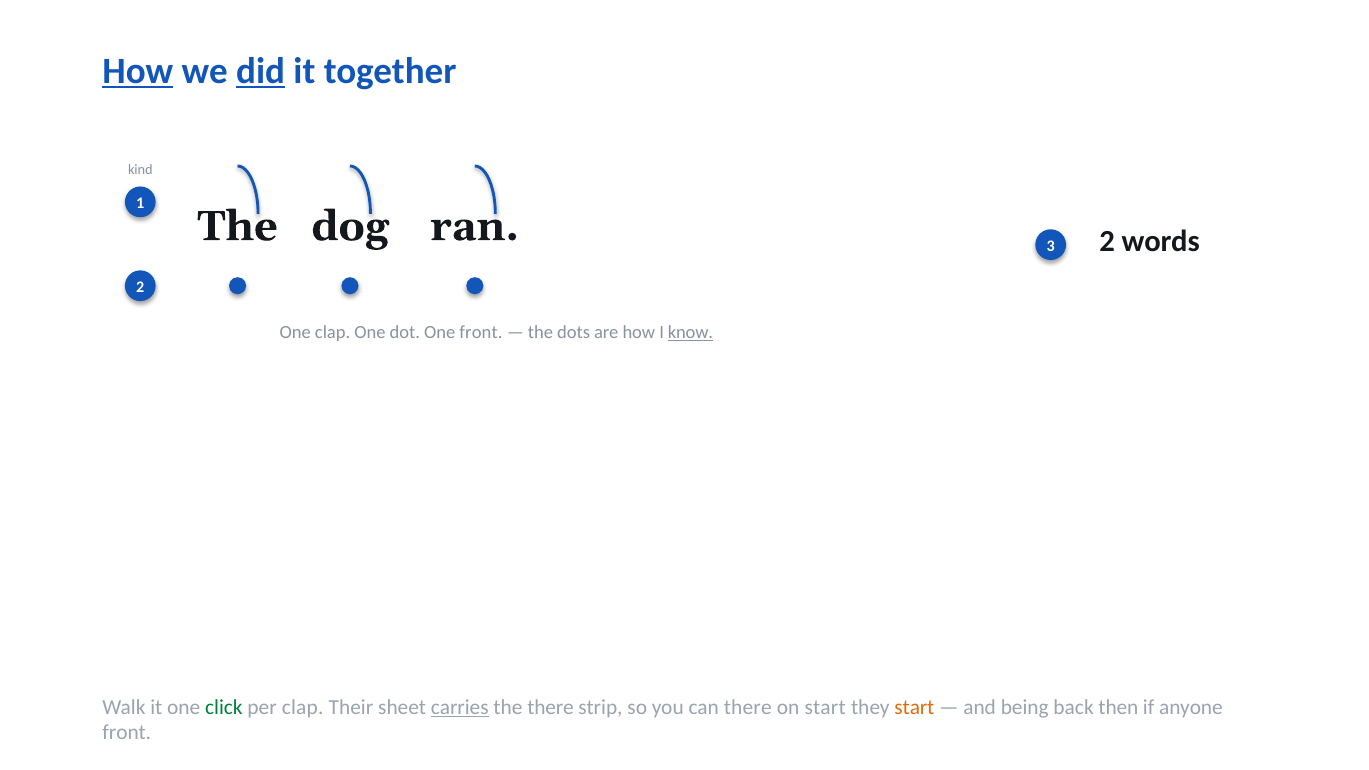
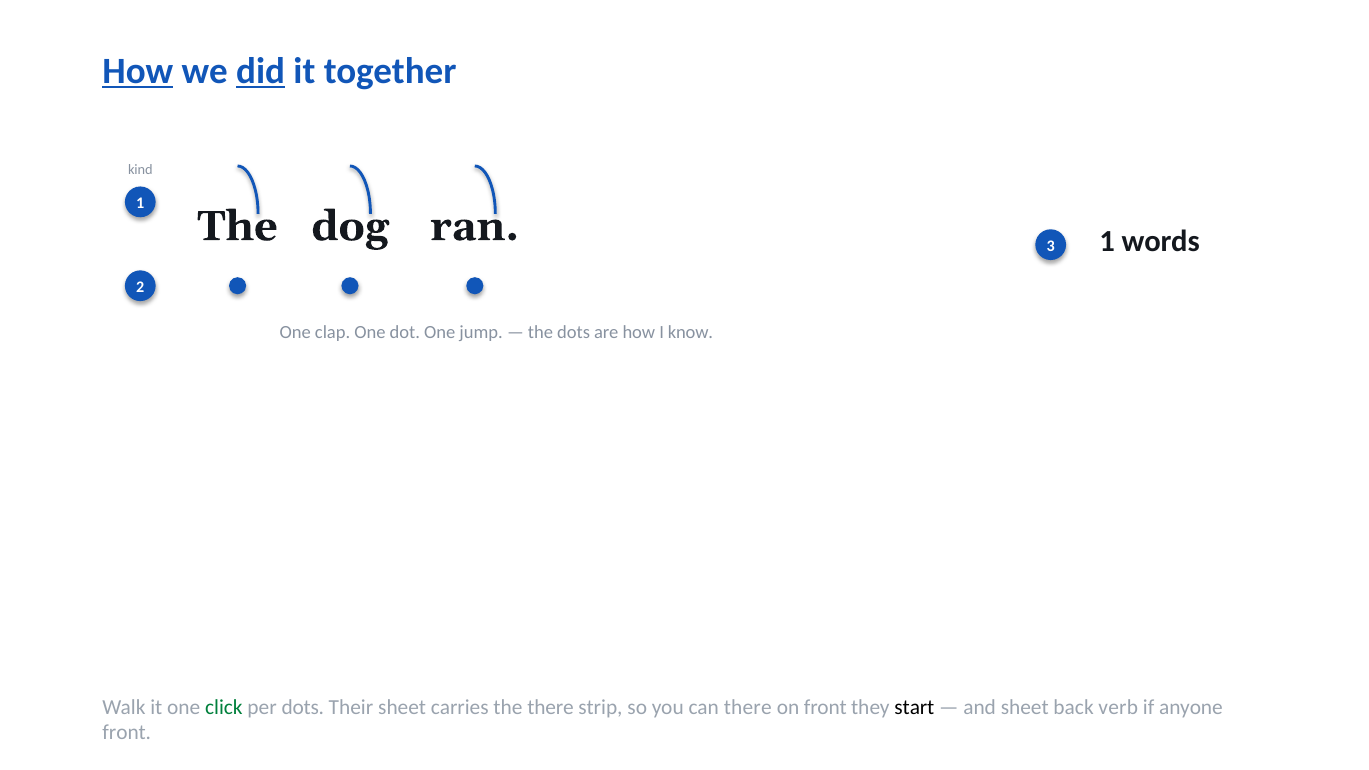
3 2: 2 -> 1
One front: front -> jump
know underline: present -> none
per clap: clap -> dots
carries underline: present -> none
on start: start -> front
start at (914, 707) colour: orange -> black
and being: being -> sheet
then: then -> verb
